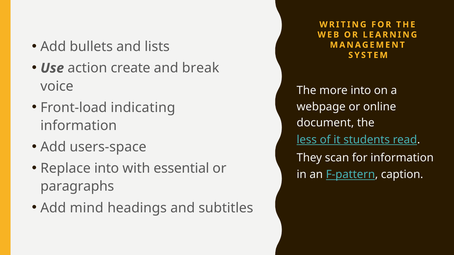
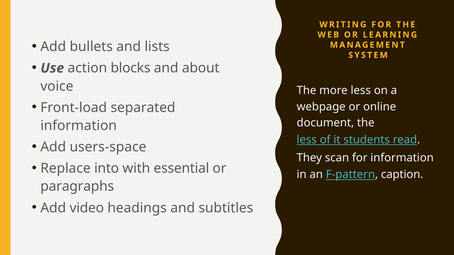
create: create -> blocks
break: break -> about
more into: into -> less
indicating: indicating -> separated
mind: mind -> video
